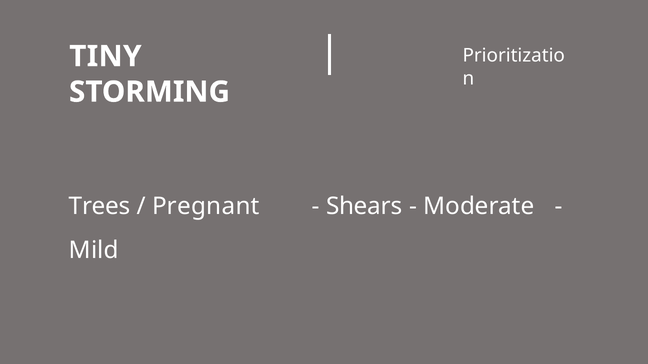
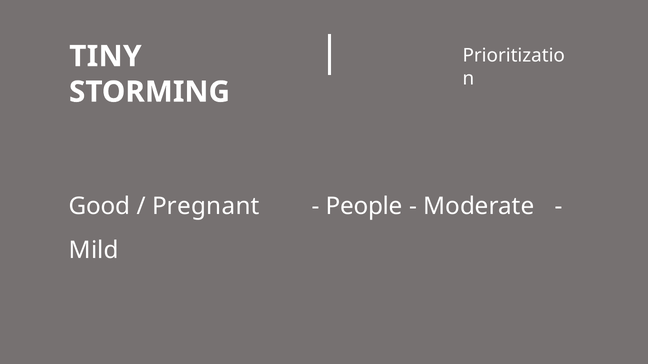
Trees: Trees -> Good
Shears: Shears -> People
